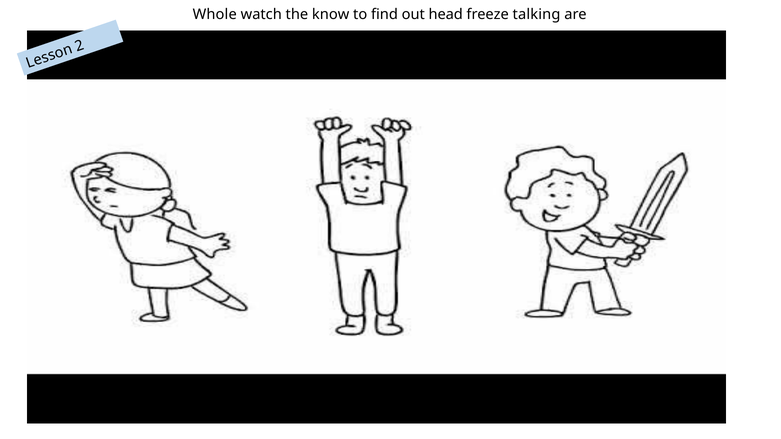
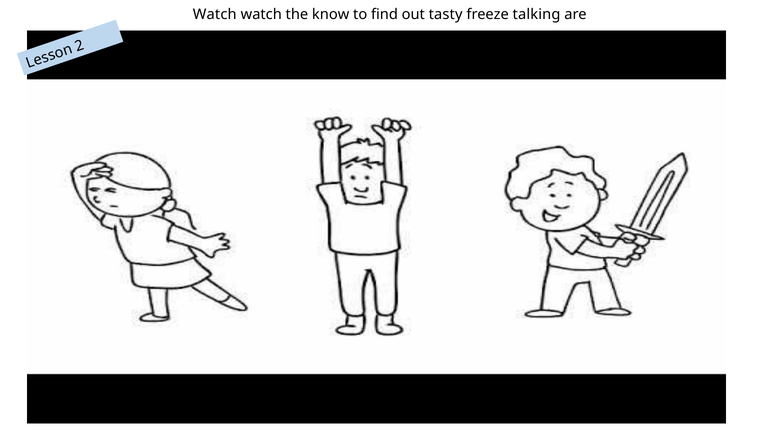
Whole at (215, 14): Whole -> Watch
head: head -> tasty
